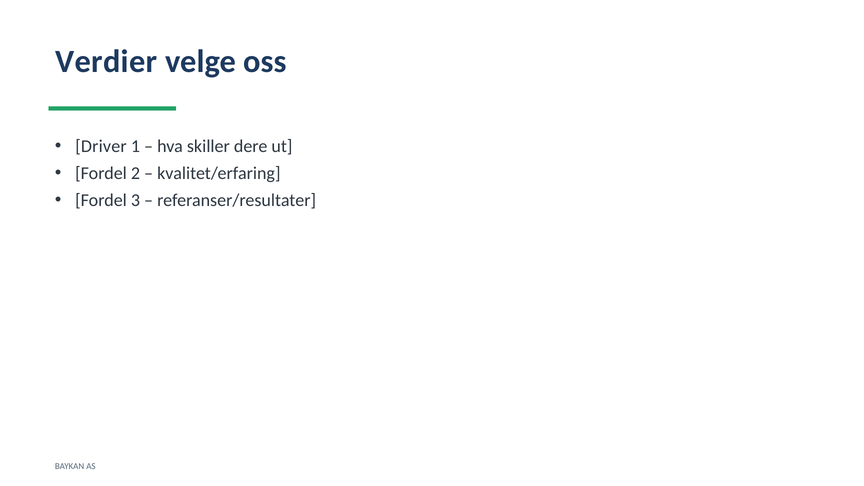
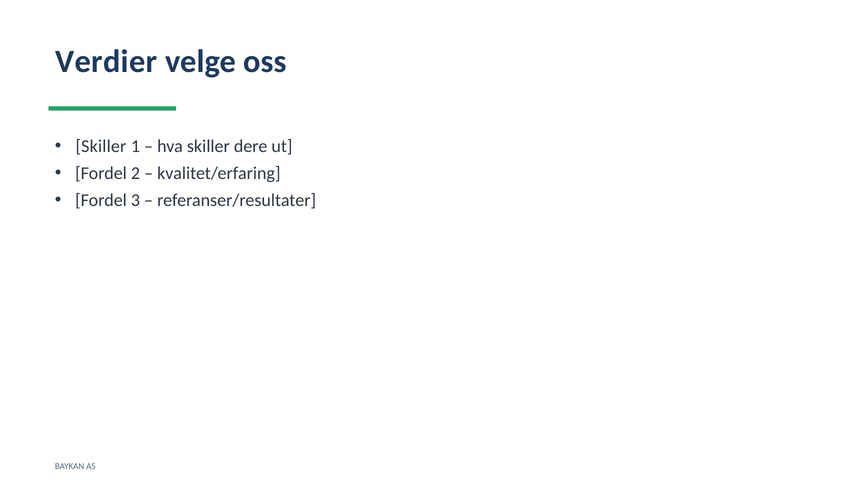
Driver at (101, 146): Driver -> Skiller
